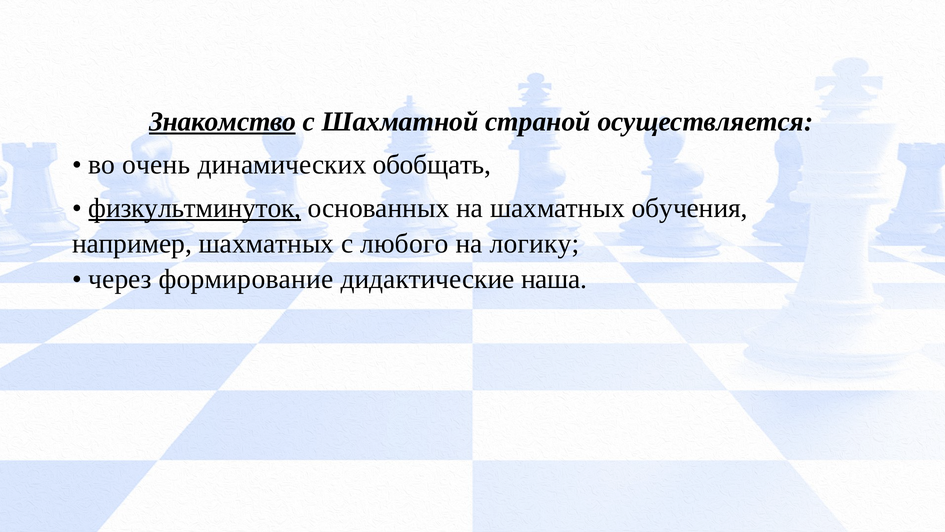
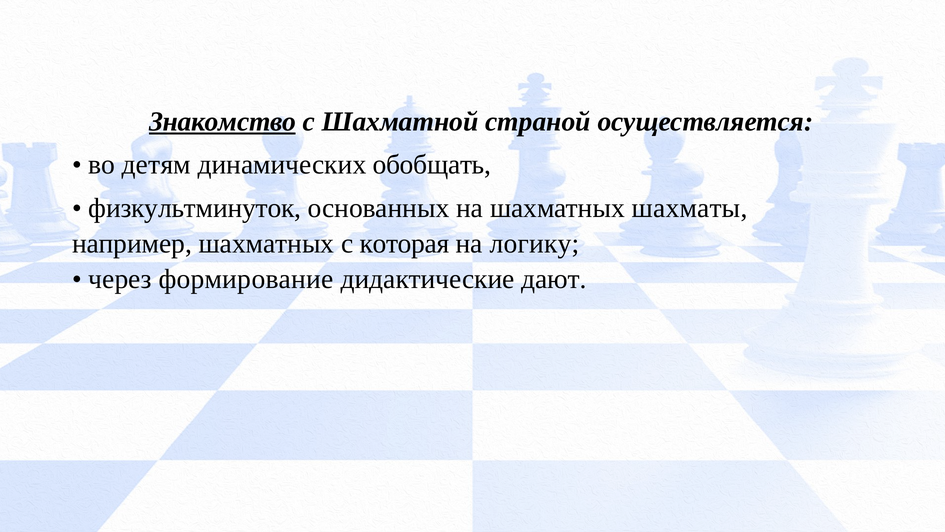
очень: очень -> детям
физкультминуток underline: present -> none
обучения: обучения -> шахматы
любого: любого -> которая
наша: наша -> дают
